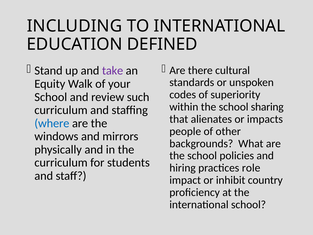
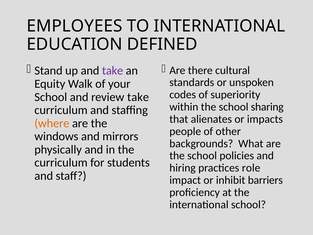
INCLUDING: INCLUDING -> EMPLOYEES
review such: such -> take
where colour: blue -> orange
country: country -> barriers
